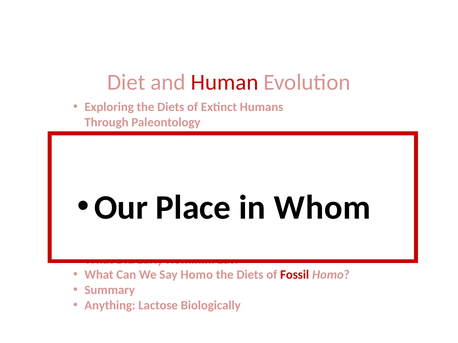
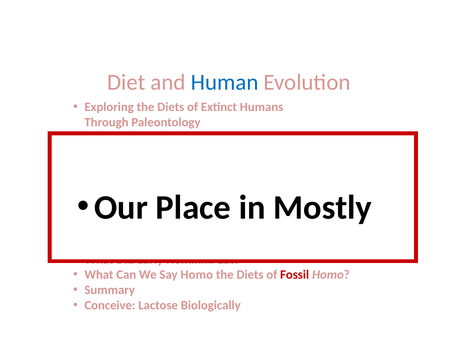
Human colour: red -> blue
Whom: Whom -> Mostly
Anything: Anything -> Conceive
